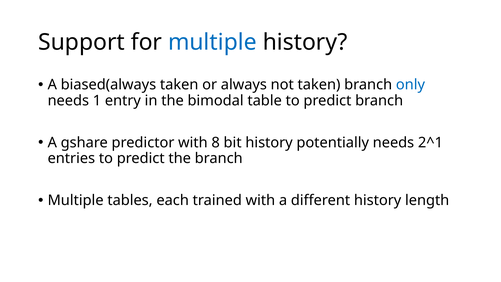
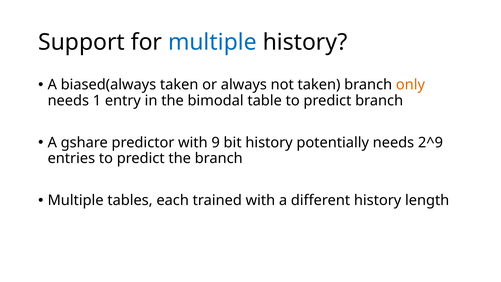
only colour: blue -> orange
8: 8 -> 9
2^1: 2^1 -> 2^9
